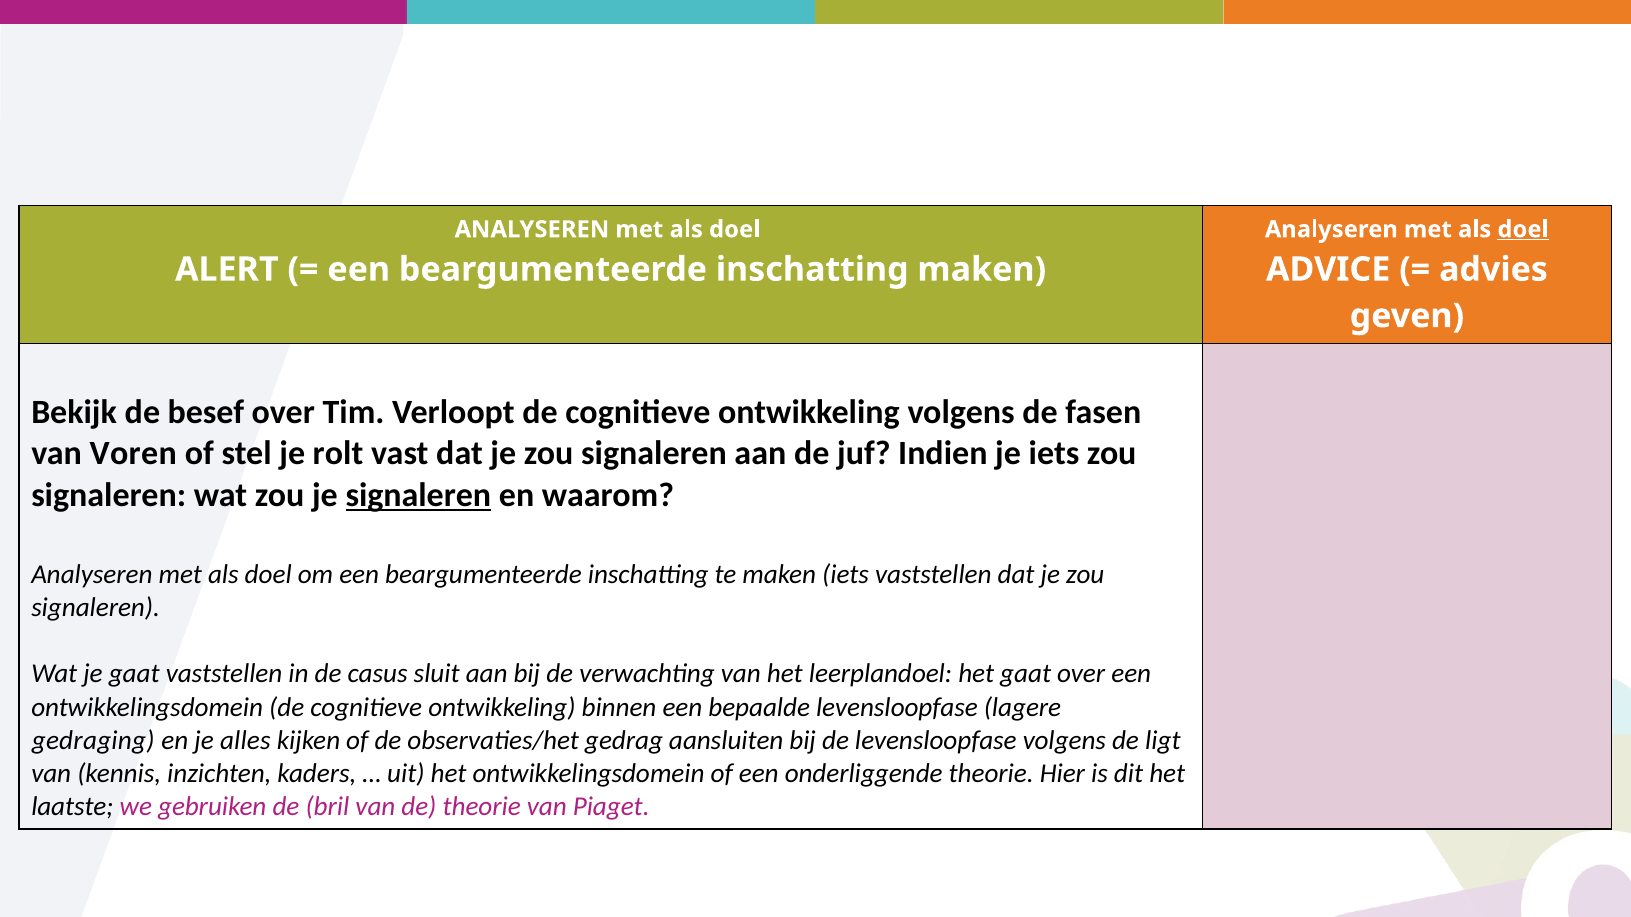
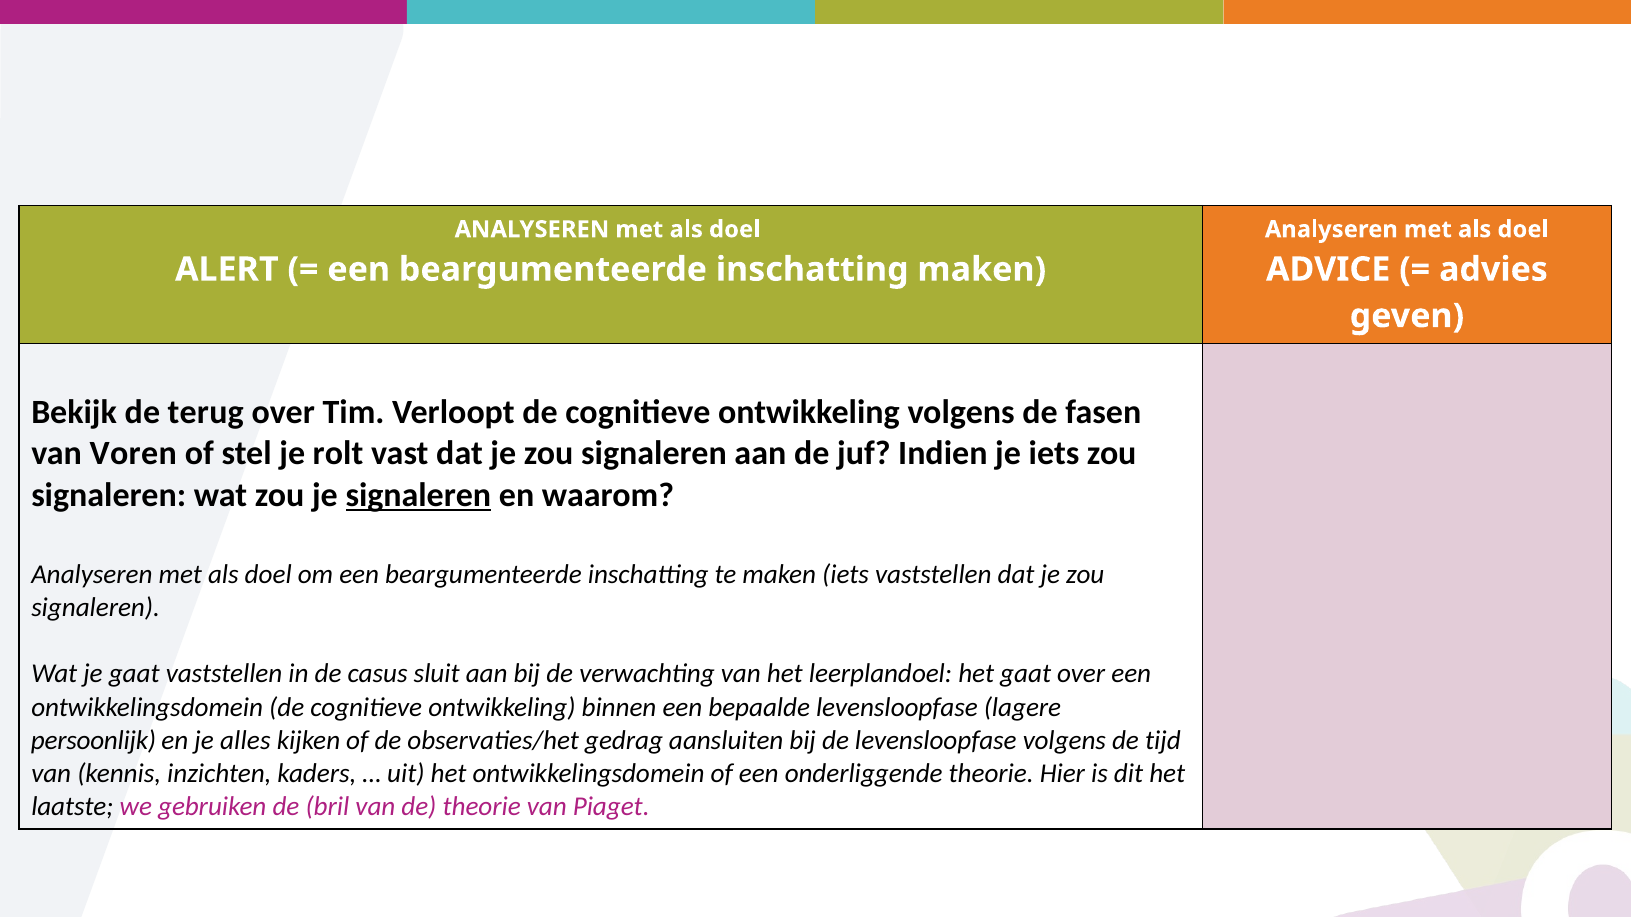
doel at (1523, 230) underline: present -> none
besef: besef -> terug
gedraging: gedraging -> persoonlijk
ligt: ligt -> tijd
